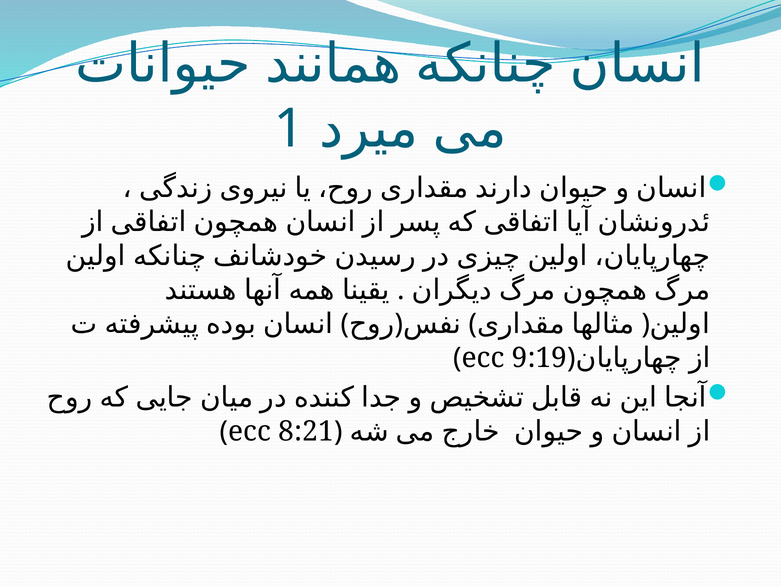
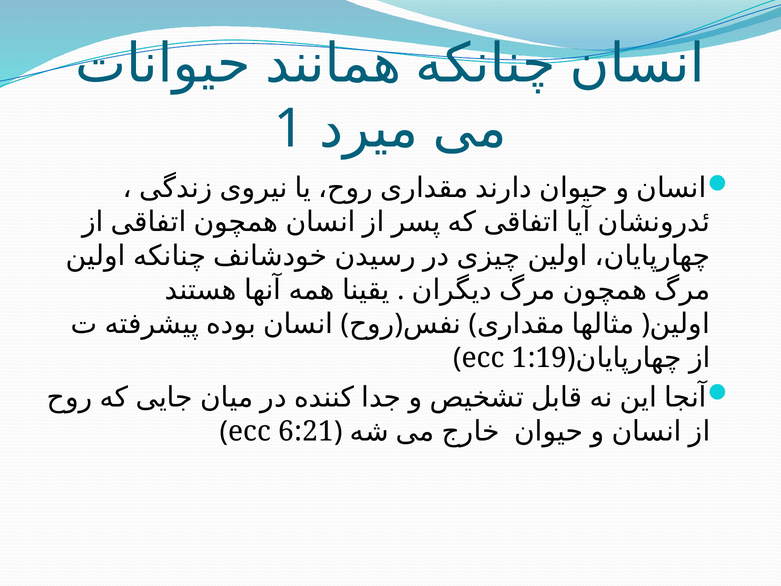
9:19: 9:19 -> 1:19
8:21: 8:21 -> 6:21
